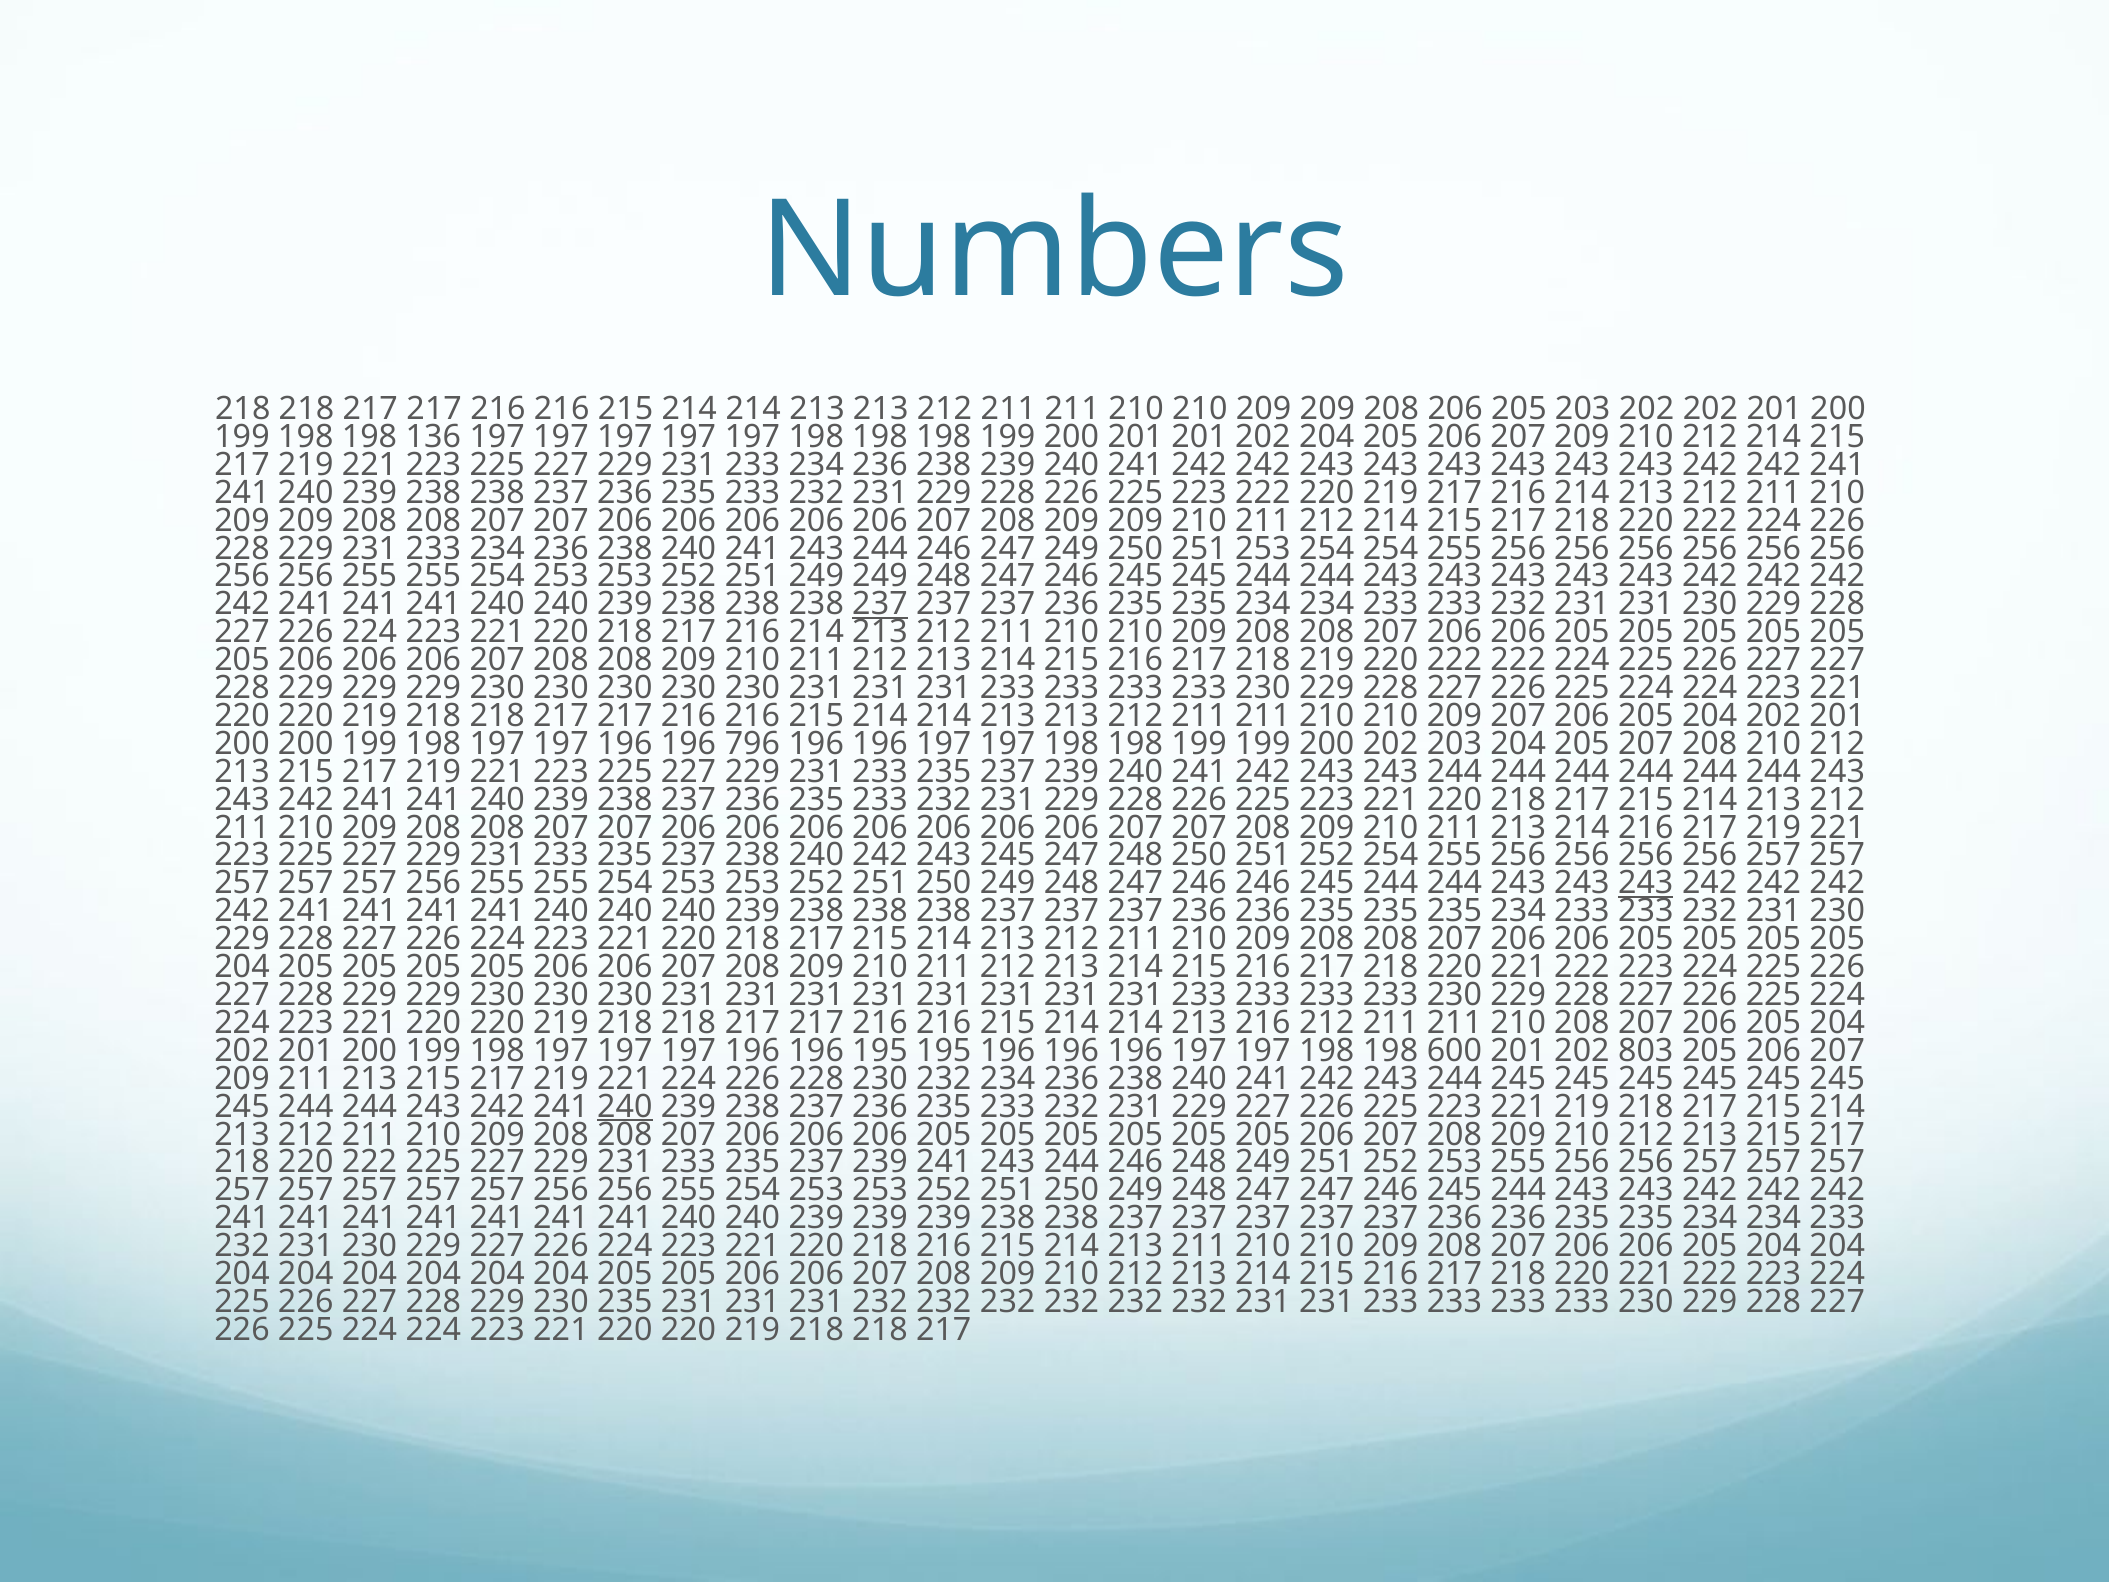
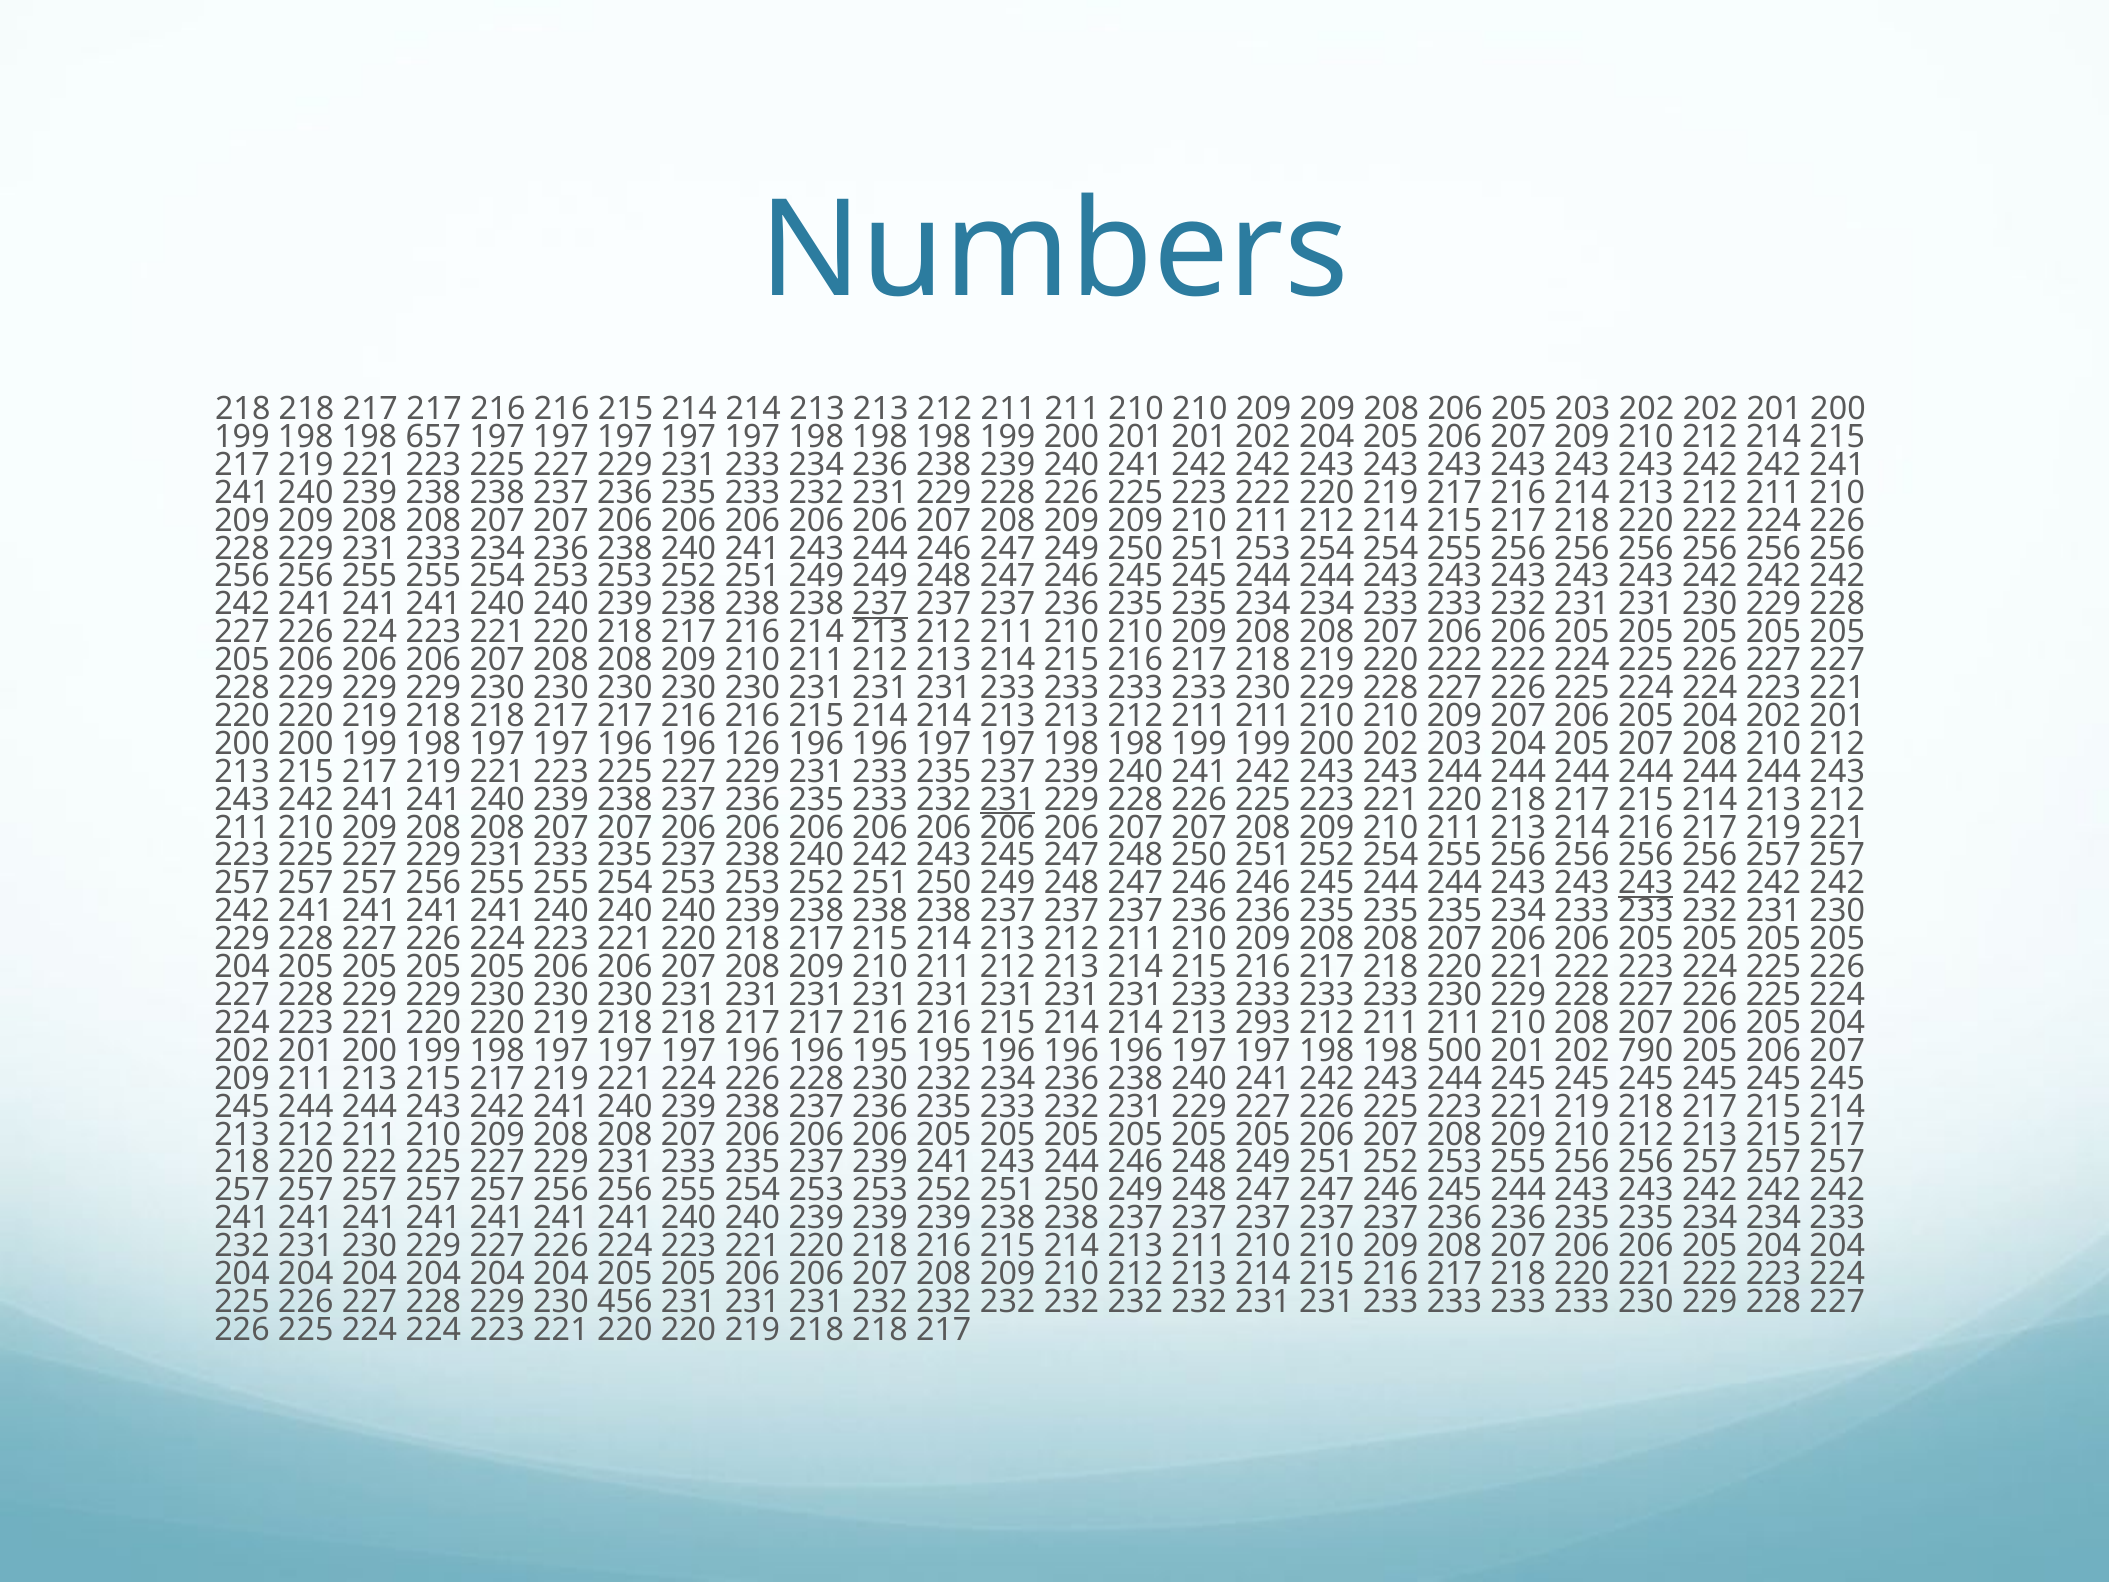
136: 136 -> 657
796: 796 -> 126
231 at (1008, 799) underline: none -> present
213 216: 216 -> 293
600: 600 -> 500
803: 803 -> 790
240 at (625, 1106) underline: present -> none
230 235: 235 -> 456
